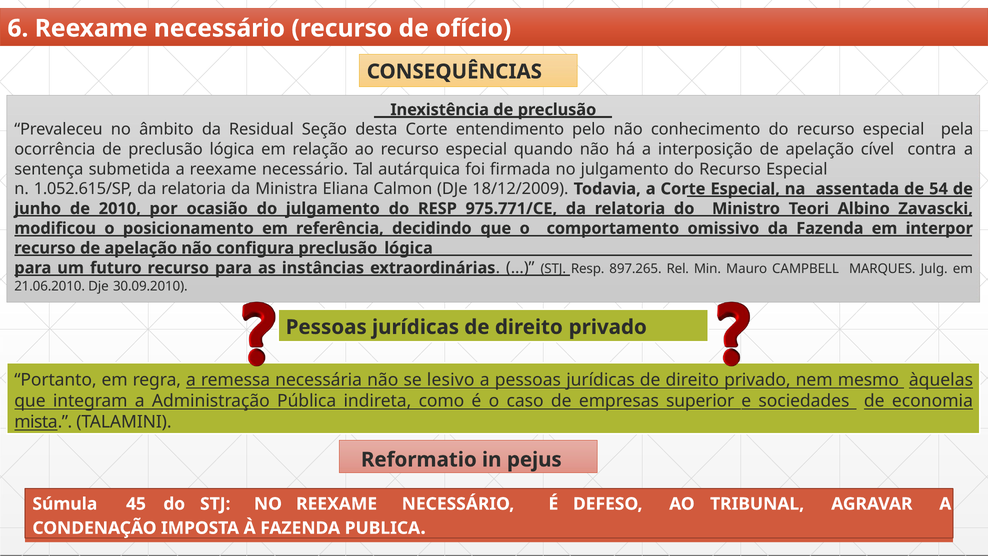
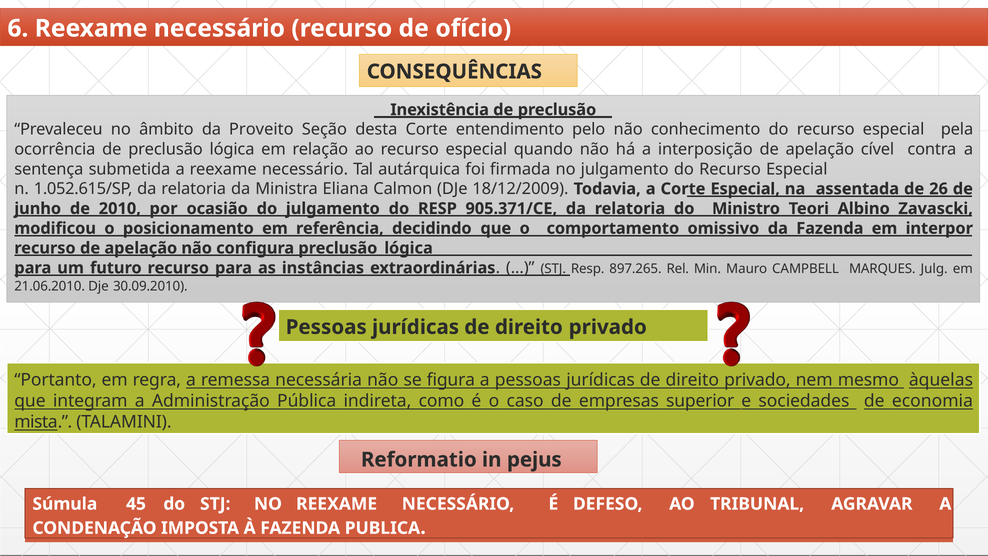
Residual: Residual -> Proveito
54: 54 -> 26
975.771/CE: 975.771/CE -> 905.371/CE
lesivo: lesivo -> figura
